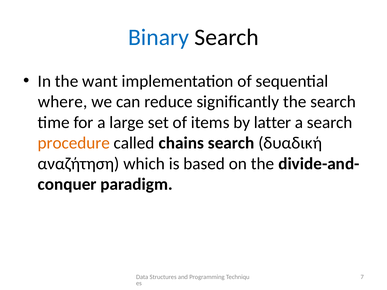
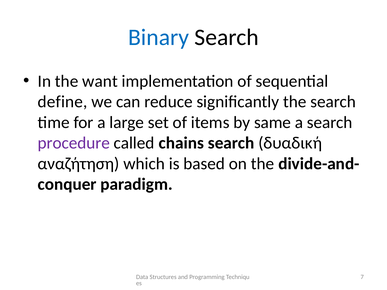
where: where -> define
latter: latter -> same
procedure colour: orange -> purple
